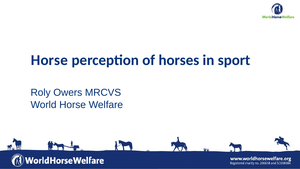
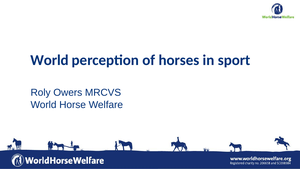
Horse at (49, 60): Horse -> World
